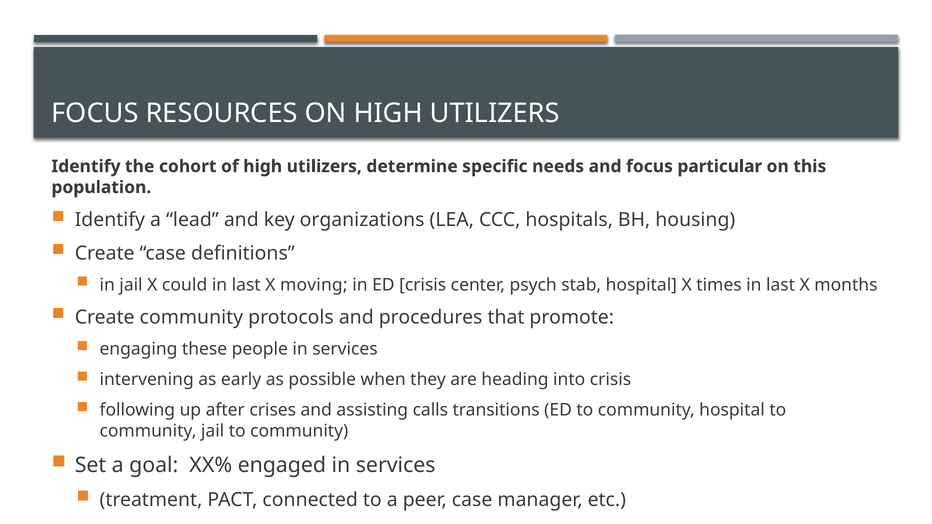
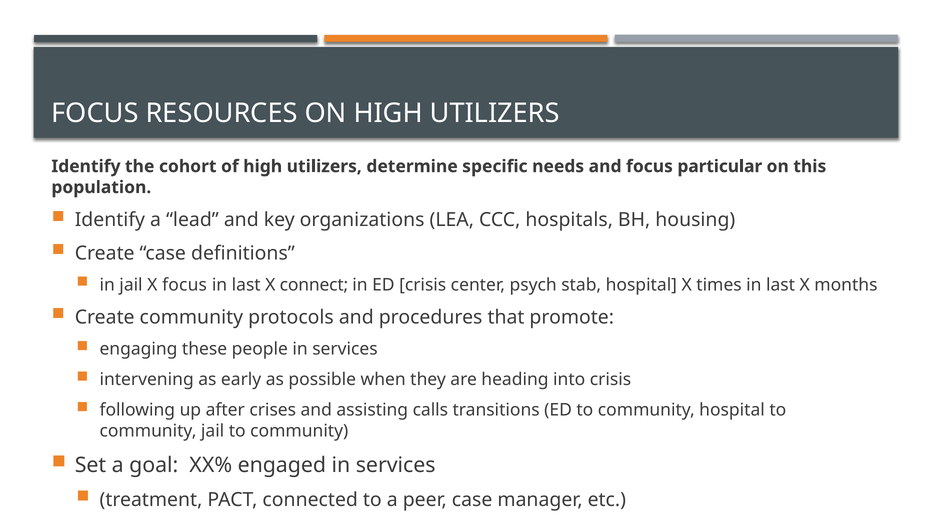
X could: could -> focus
moving: moving -> connect
